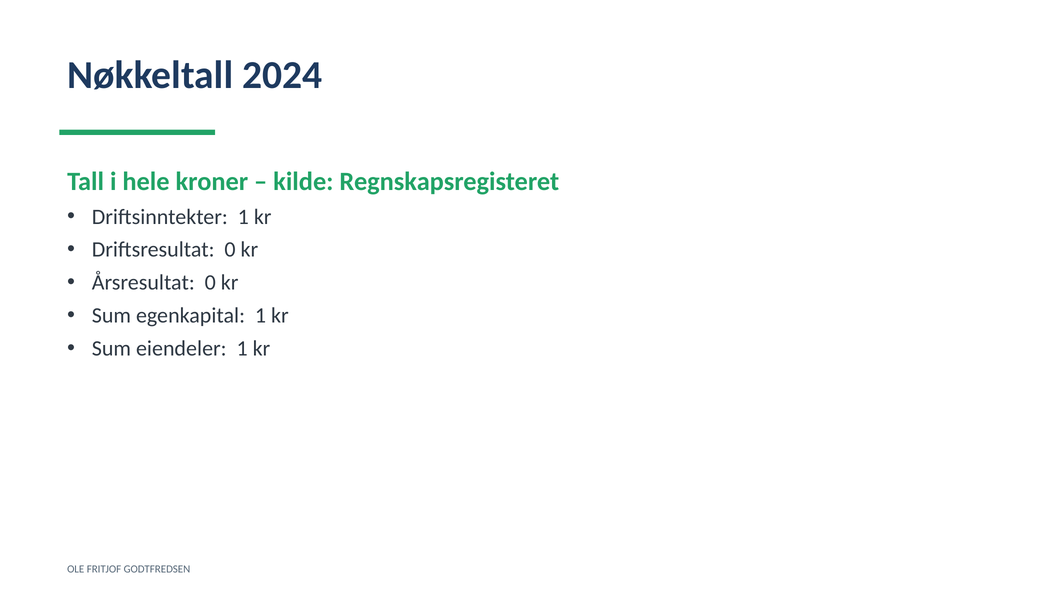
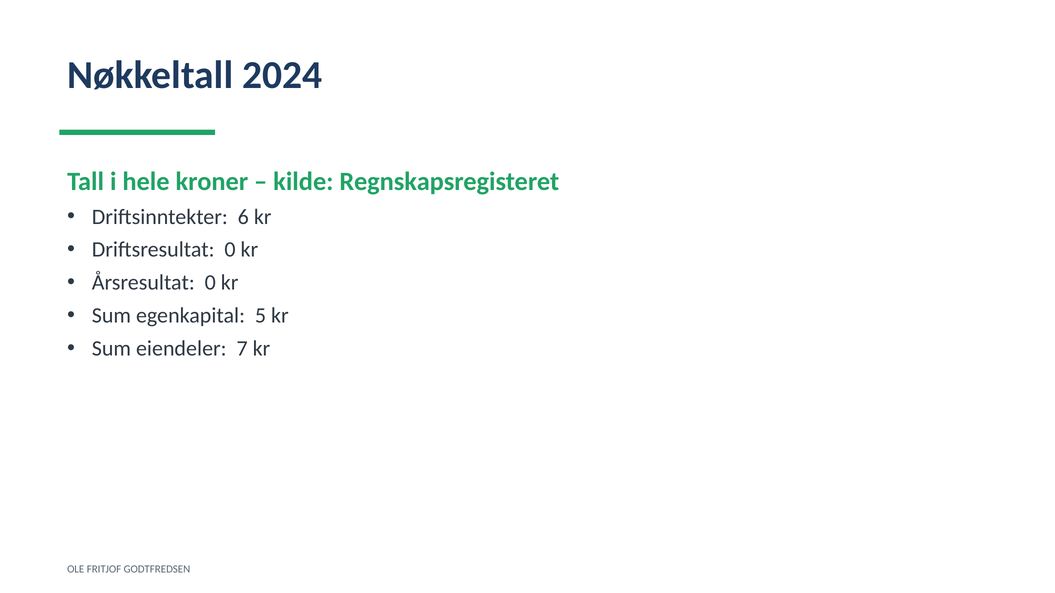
Driftsinntekter 1: 1 -> 6
egenkapital 1: 1 -> 5
eiendeler 1: 1 -> 7
